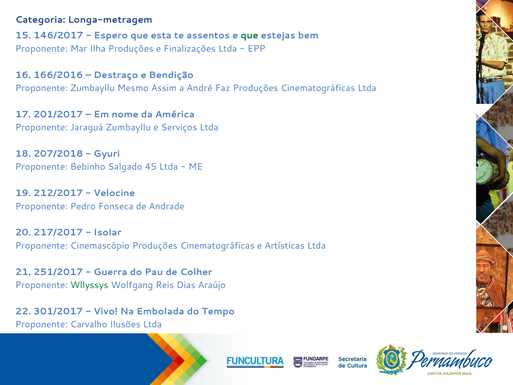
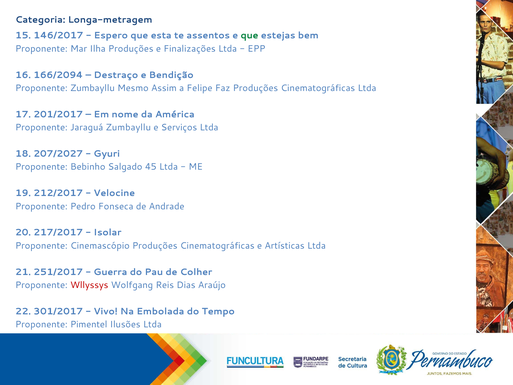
166/2016: 166/2016 -> 166/2094
André: André -> Felipe
207/2018: 207/2018 -> 207/2027
Wllyssys colour: green -> red
Carvalho: Carvalho -> Pimentel
